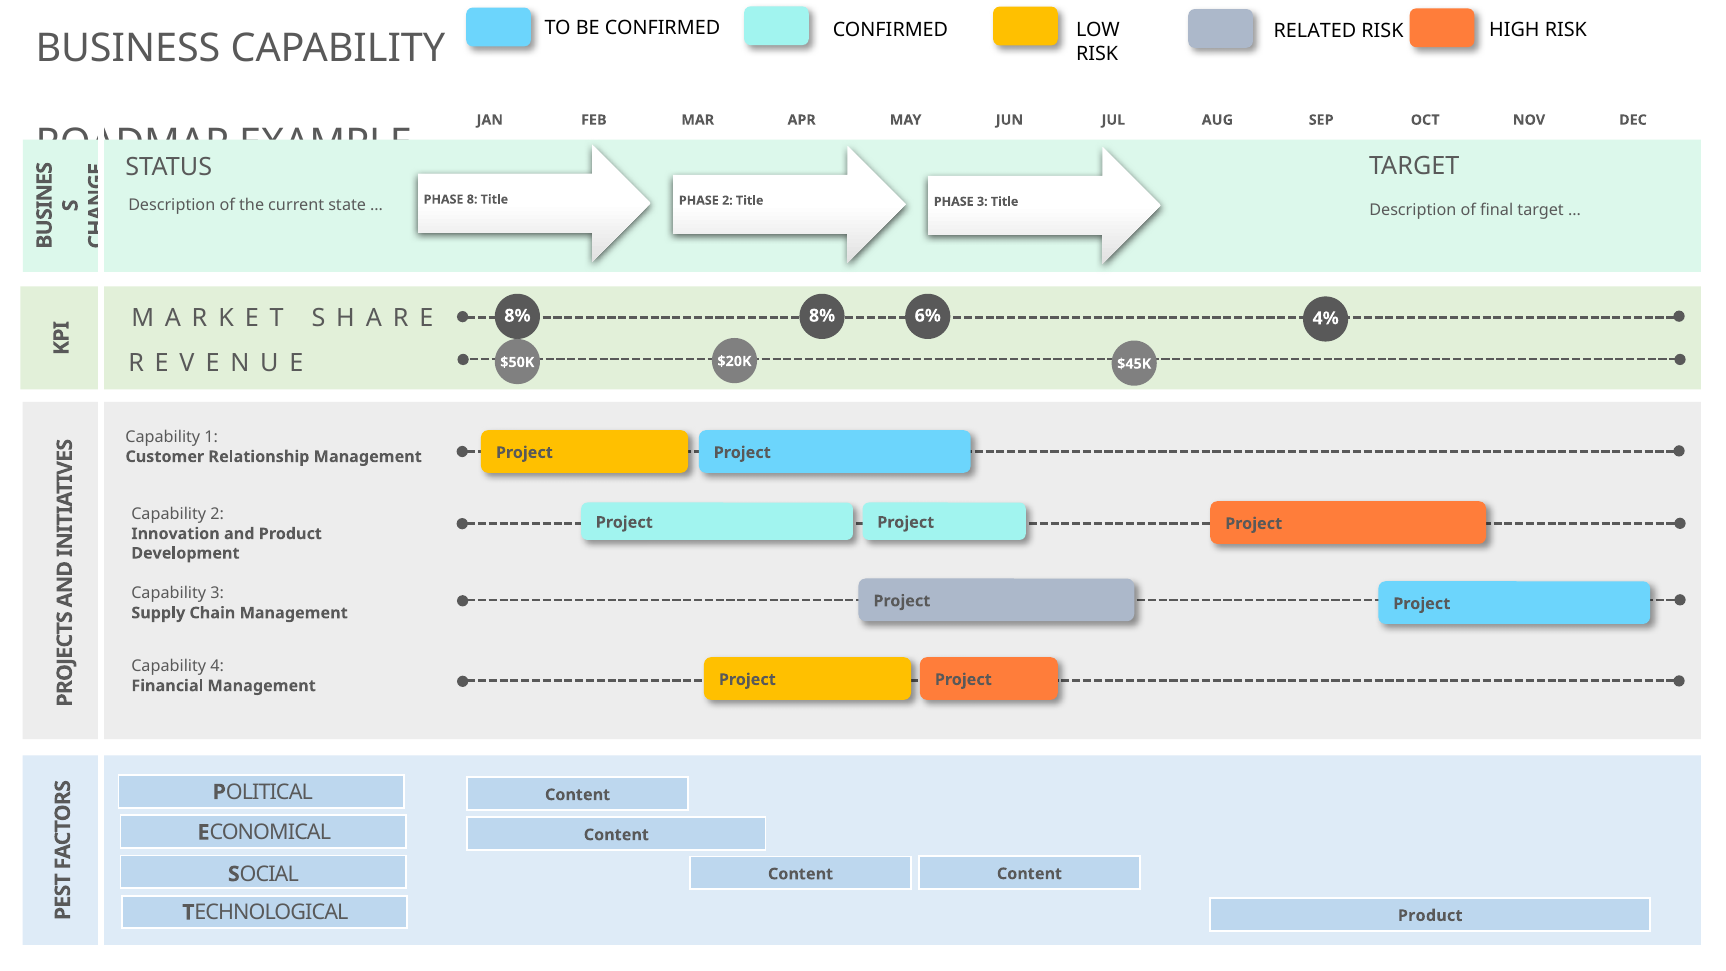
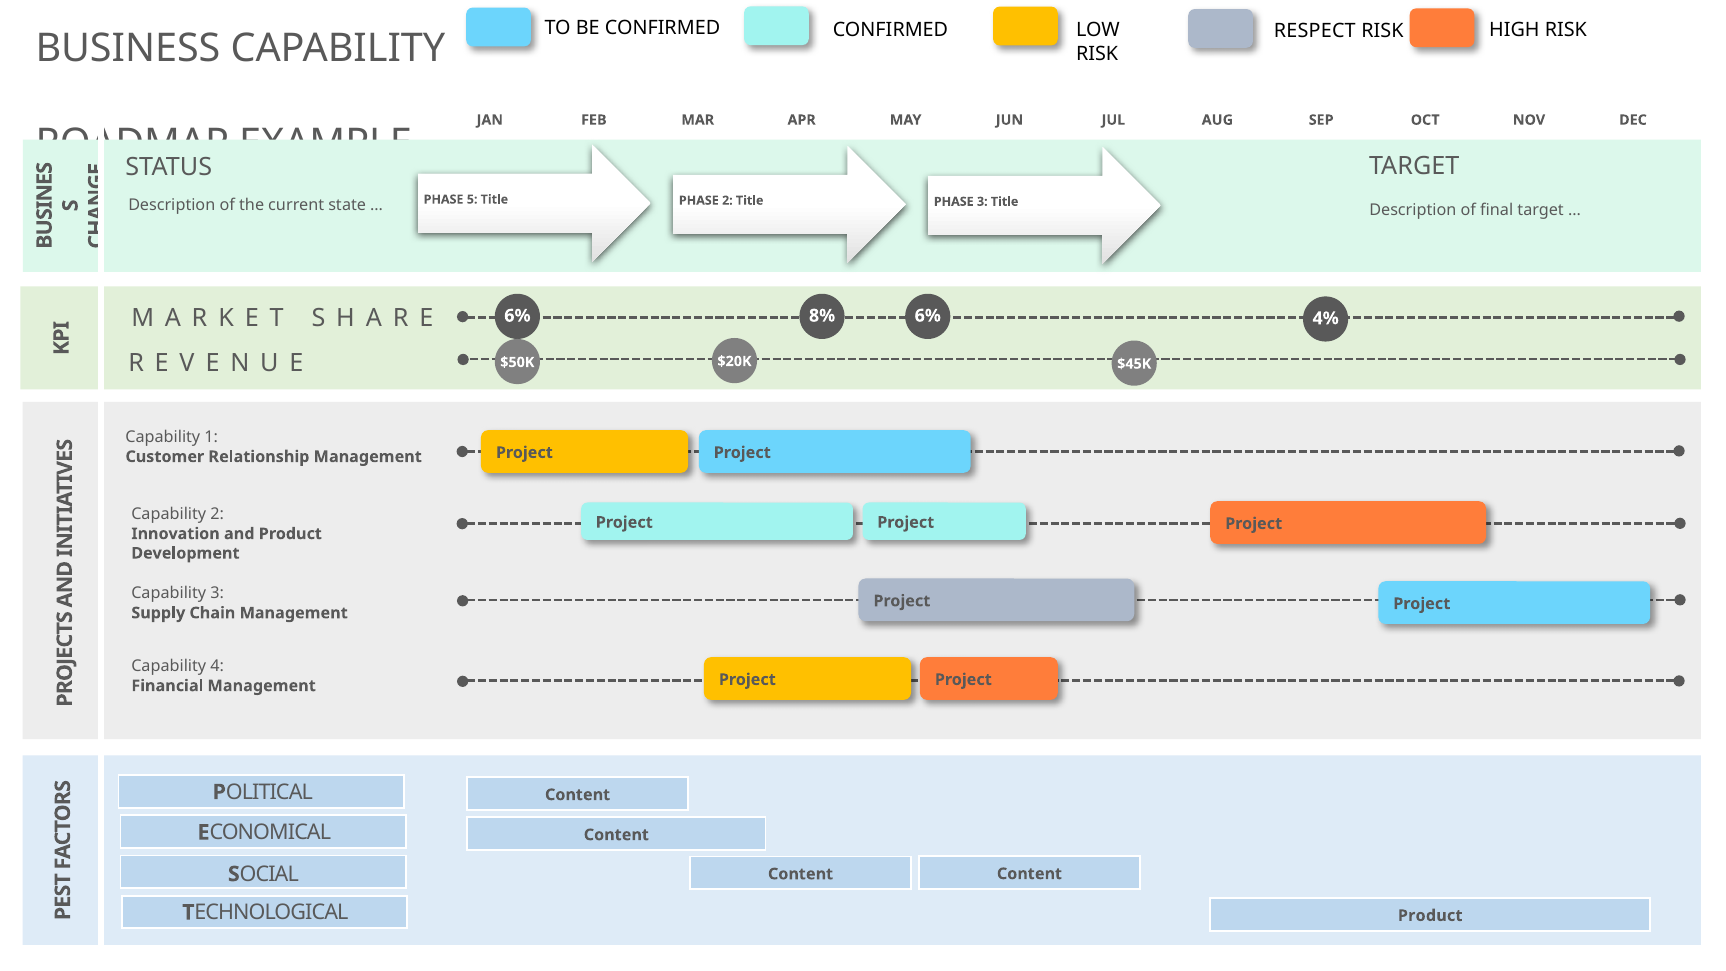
RELATED: RELATED -> RESPECT
8: 8 -> 5
8% at (517, 316): 8% -> 6%
